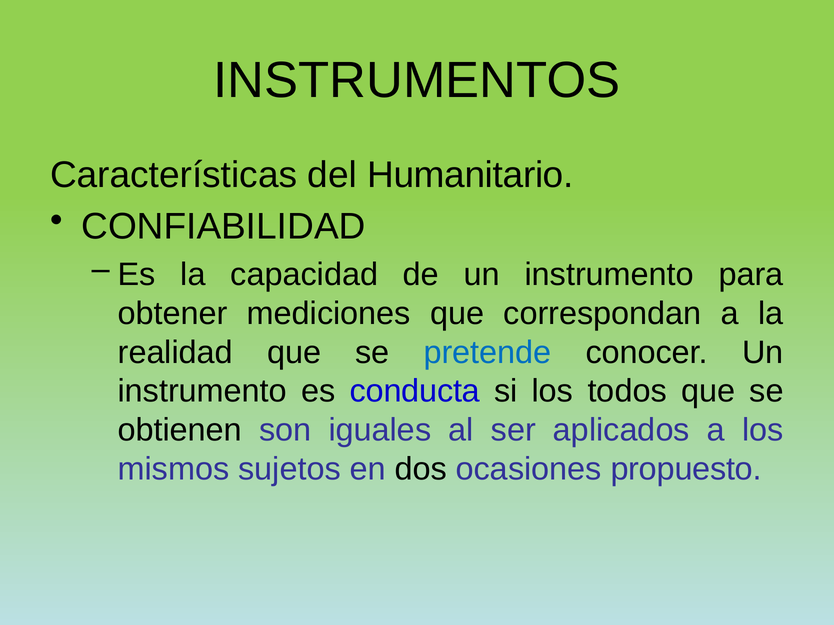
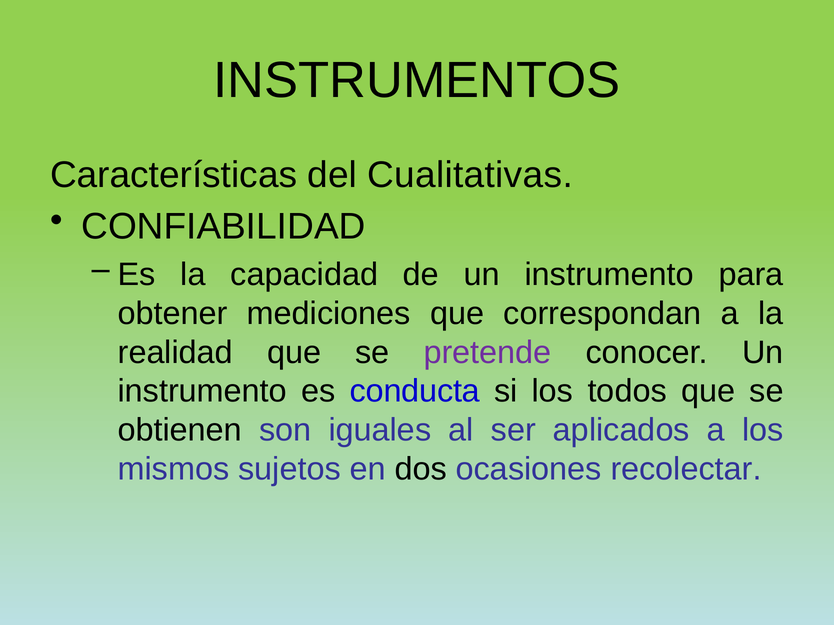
Humanitario: Humanitario -> Cualitativas
pretende colour: blue -> purple
propuesto: propuesto -> recolectar
